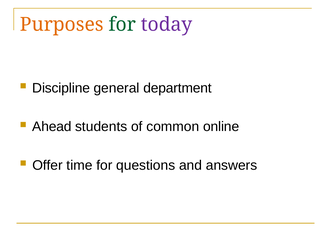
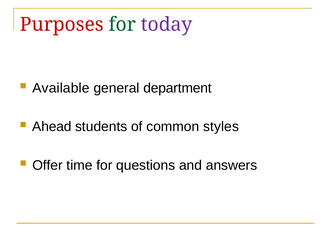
Purposes colour: orange -> red
Discipline: Discipline -> Available
online: online -> styles
